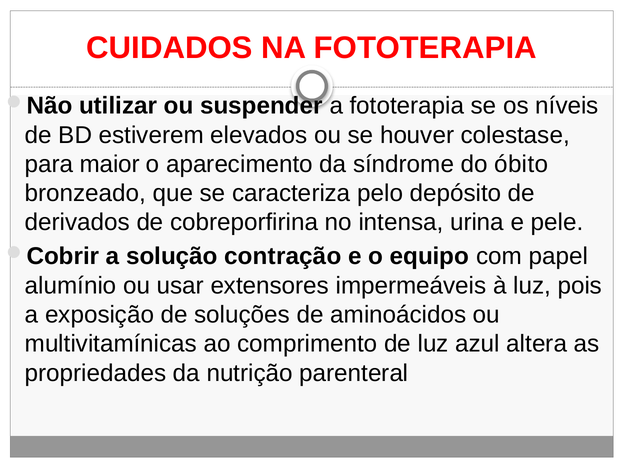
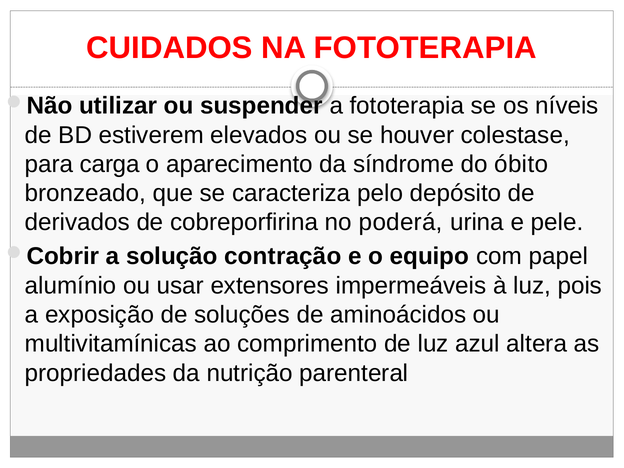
maior: maior -> carga
intensa: intensa -> poderá
